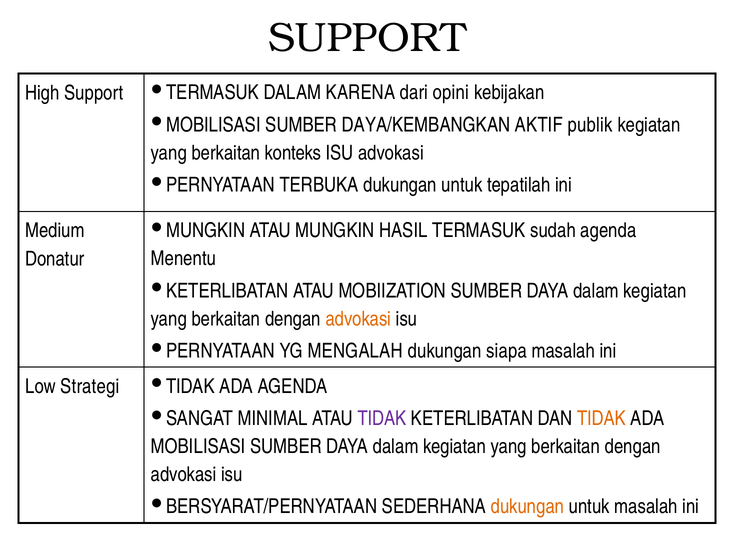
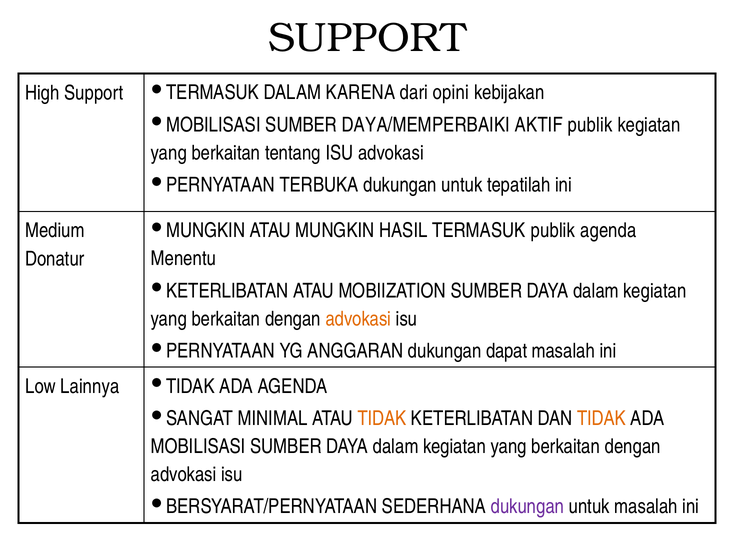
DAYA/KEMBANGKAN: DAYA/KEMBANGKAN -> DAYA/MEMPERBAIKI
konteks: konteks -> tentang
TERMASUK sudah: sudah -> publik
MENGALAH: MENGALAH -> ANGGARAN
siapa: siapa -> dapat
Strategi: Strategi -> Lainnya
TIDAK at (382, 418) colour: purple -> orange
dukungan at (527, 506) colour: orange -> purple
